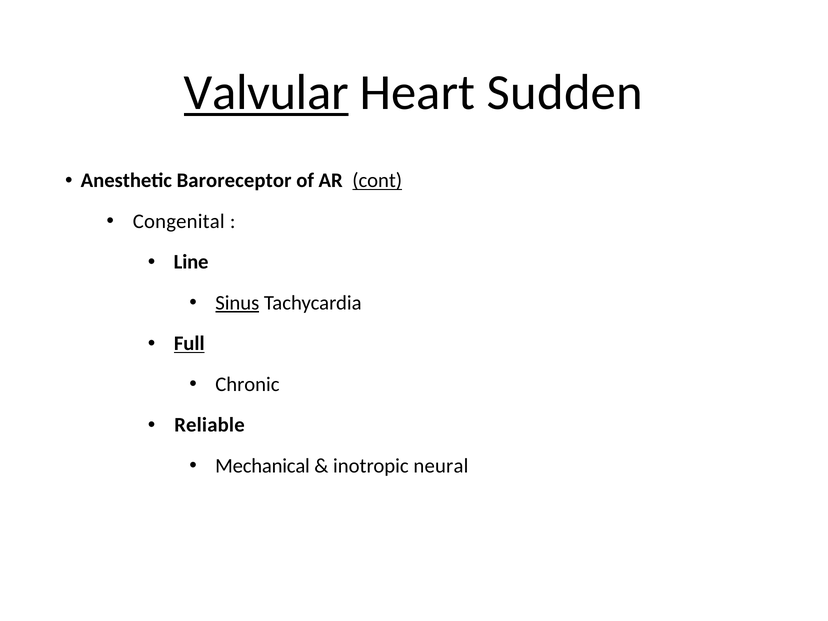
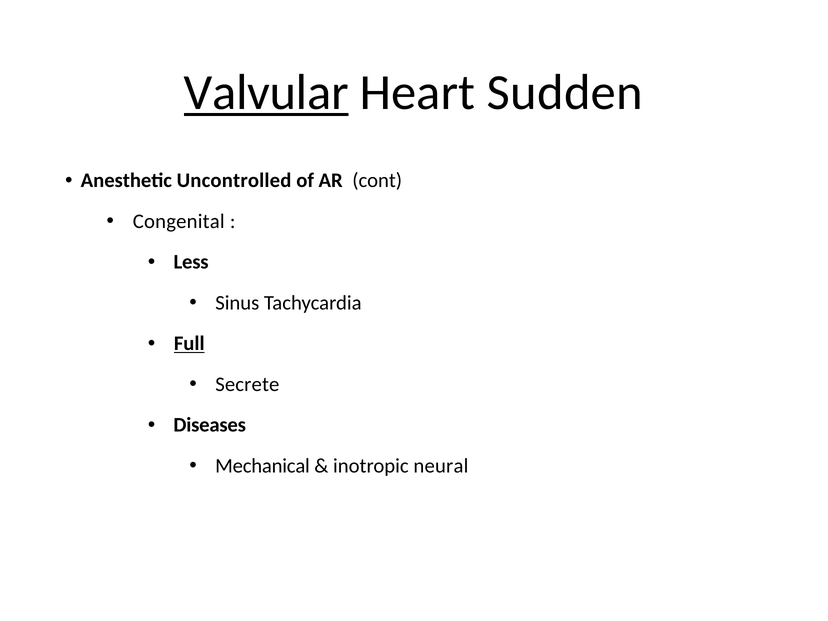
Baroreceptor: Baroreceptor -> Uncontrolled
cont underline: present -> none
Line: Line -> Less
Sinus underline: present -> none
Chronic: Chronic -> Secrete
Reliable: Reliable -> Diseases
